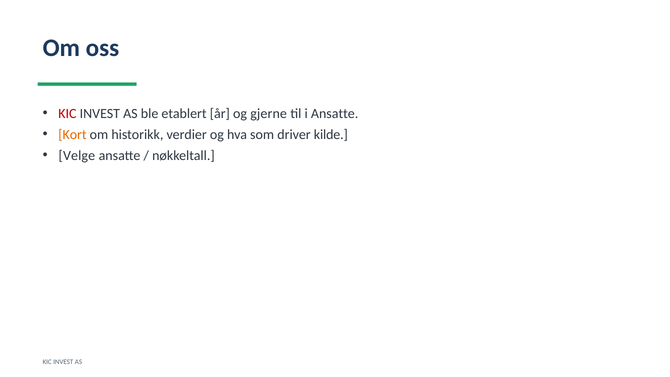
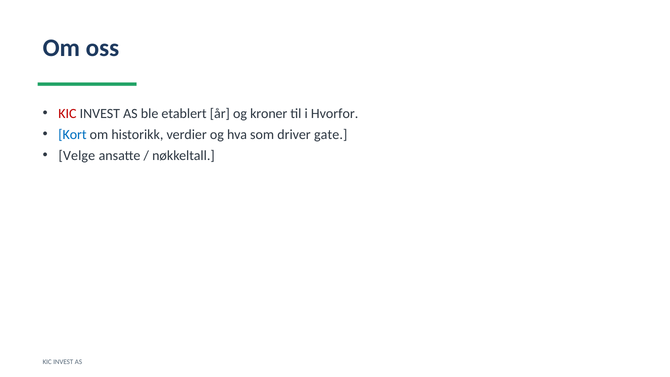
gjerne: gjerne -> kroner
i Ansatte: Ansatte -> Hvorfor
Kort colour: orange -> blue
kilde: kilde -> gate
